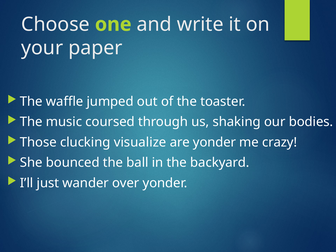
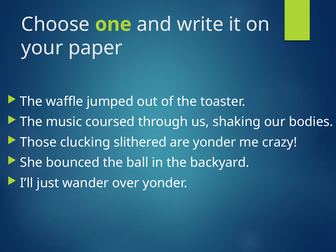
visualize: visualize -> slithered
